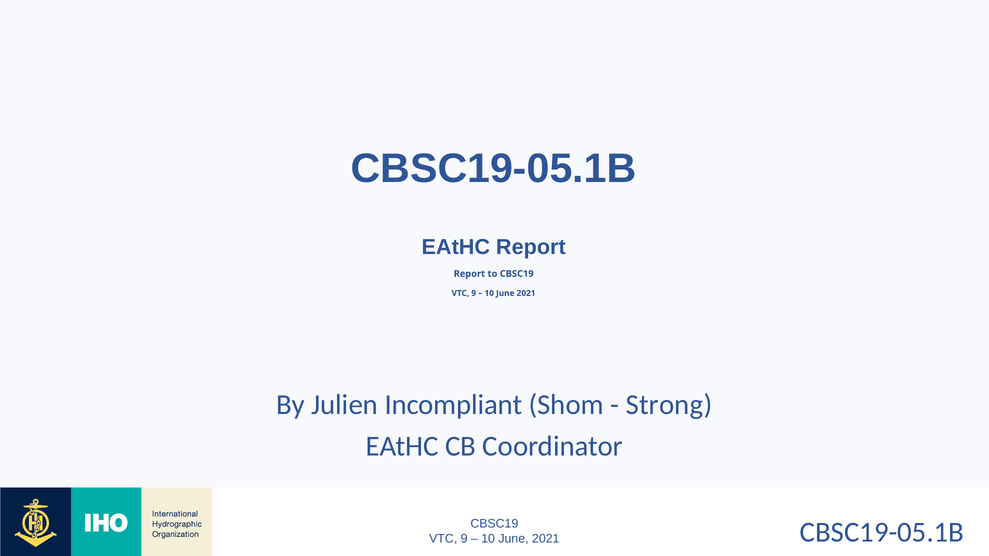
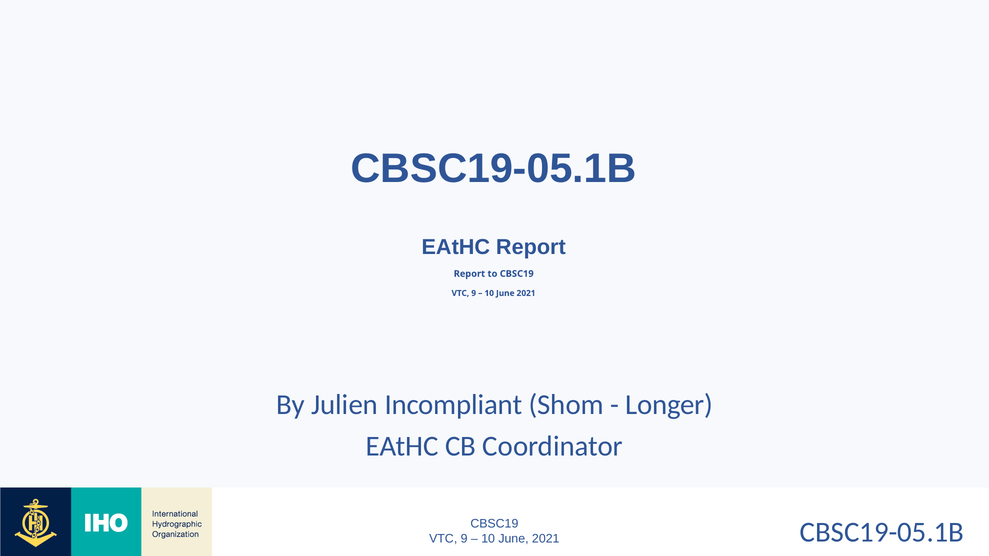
Strong: Strong -> Longer
